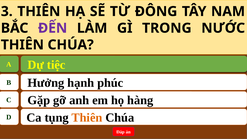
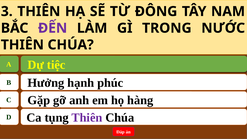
Thiên at (87, 118) colour: orange -> purple
